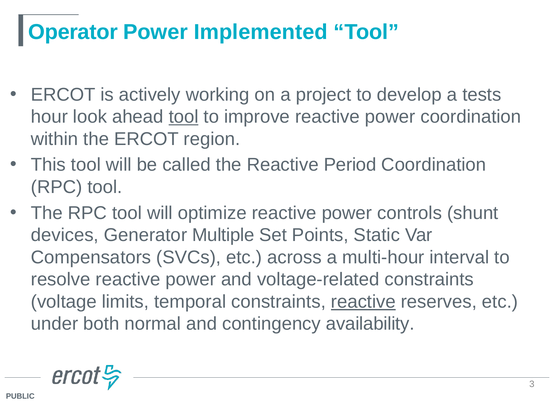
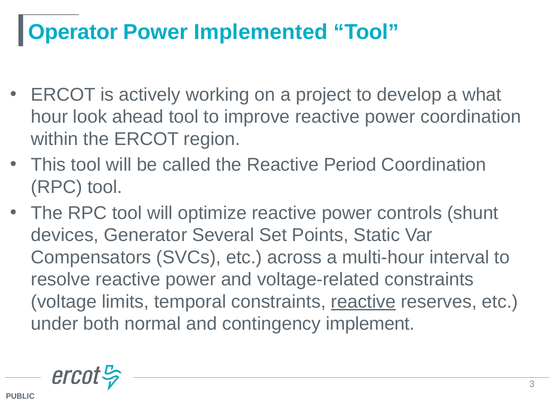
tests: tests -> what
tool at (184, 117) underline: present -> none
Multiple: Multiple -> Several
availability: availability -> implement
